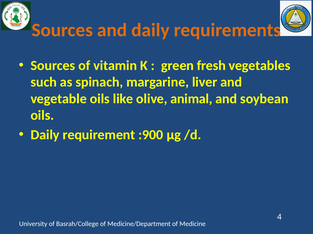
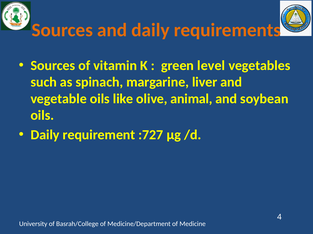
fresh: fresh -> level
:900: :900 -> :727
